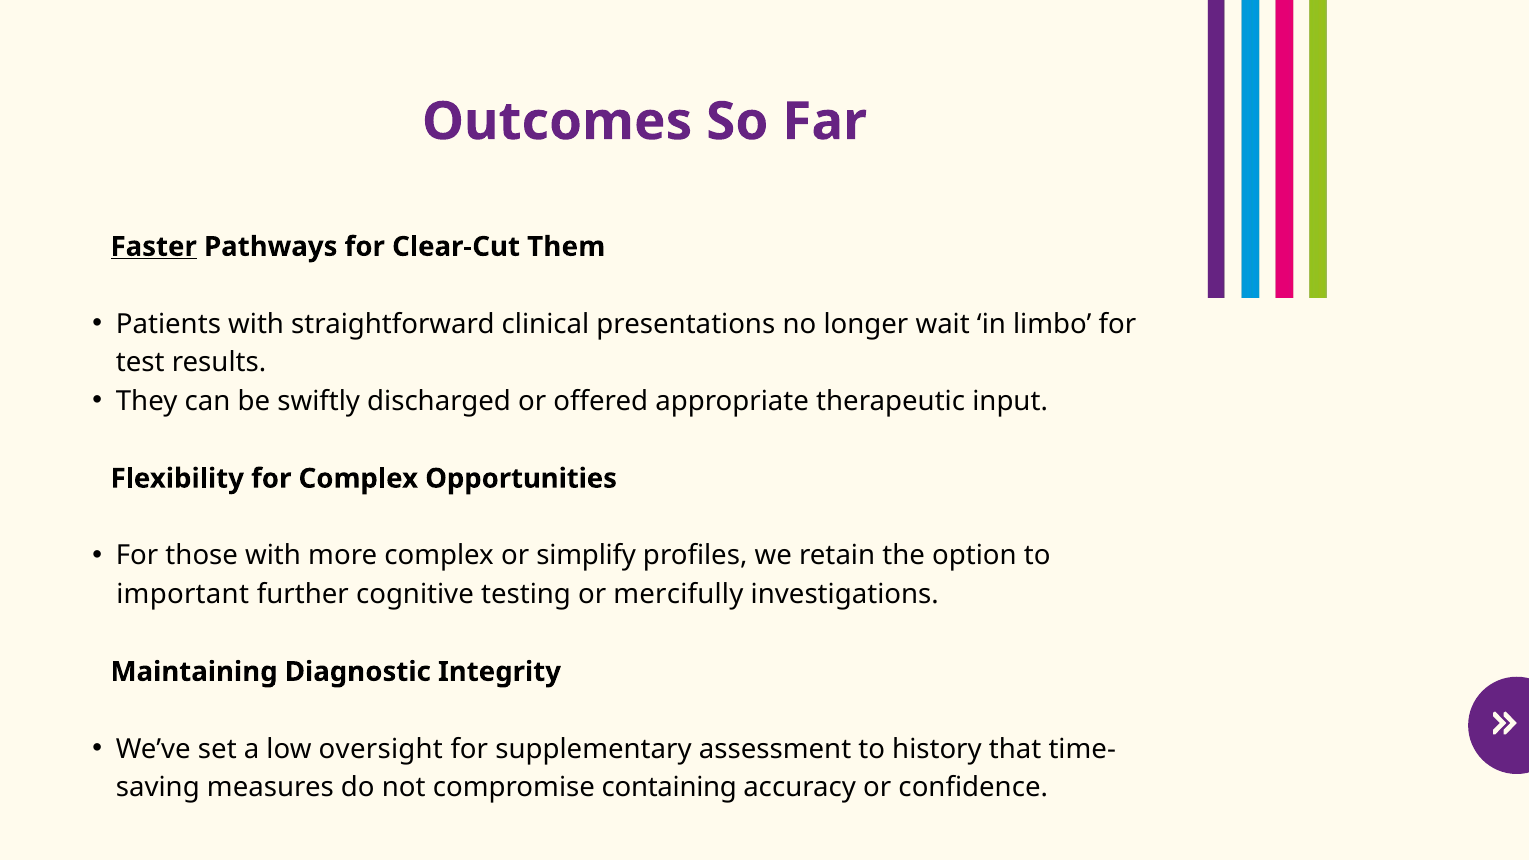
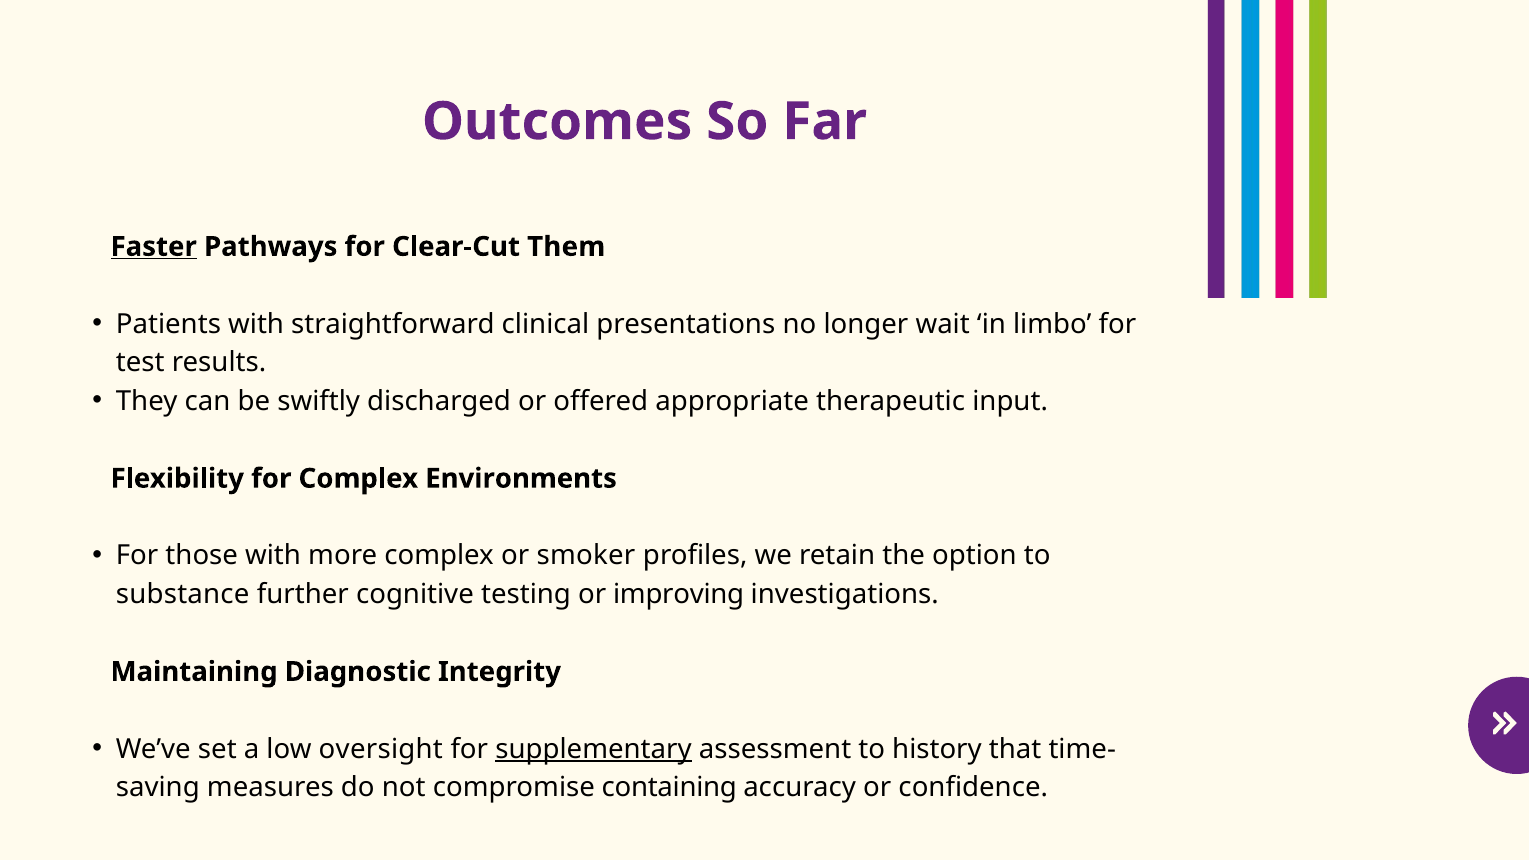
Opportunities: Opportunities -> Environments
simplify: simplify -> smoker
important: important -> substance
mercifully: mercifully -> improving
supplementary underline: none -> present
